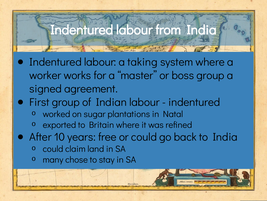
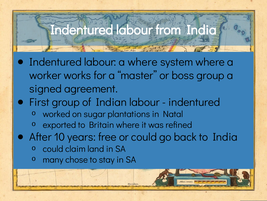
a taking: taking -> where
